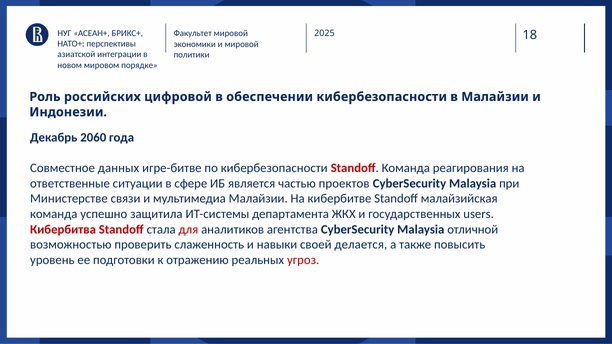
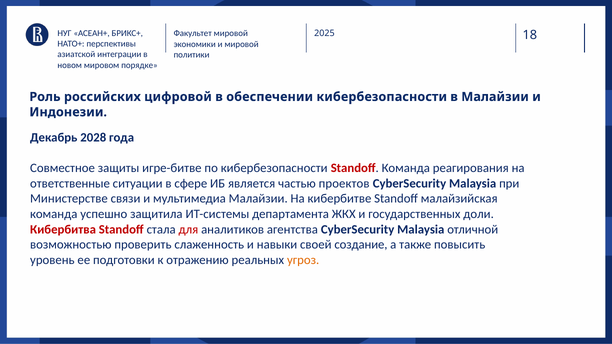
2060: 2060 -> 2028
данных: данных -> защиты
users: users -> доли
делается: делается -> создание
угроз colour: red -> orange
